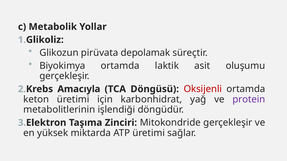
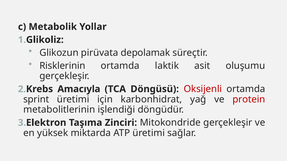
Biyokimya: Biyokimya -> Risklerinin
keton: keton -> sprint
protein colour: purple -> red
